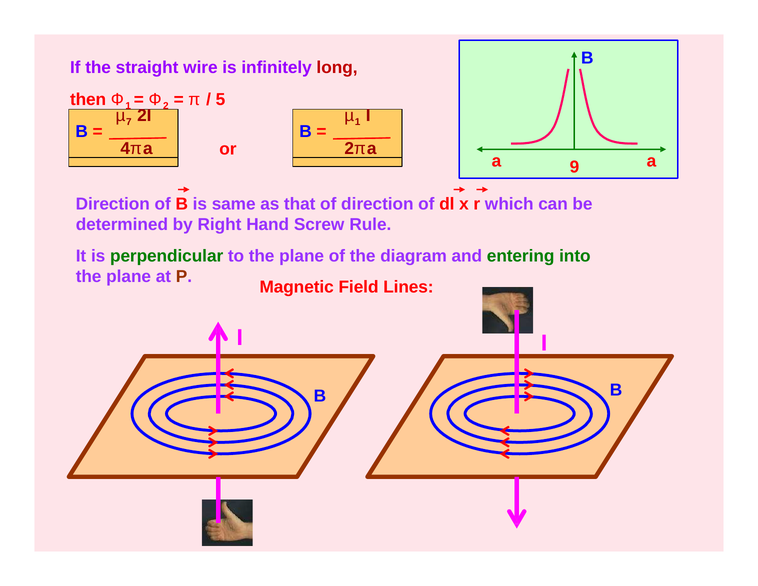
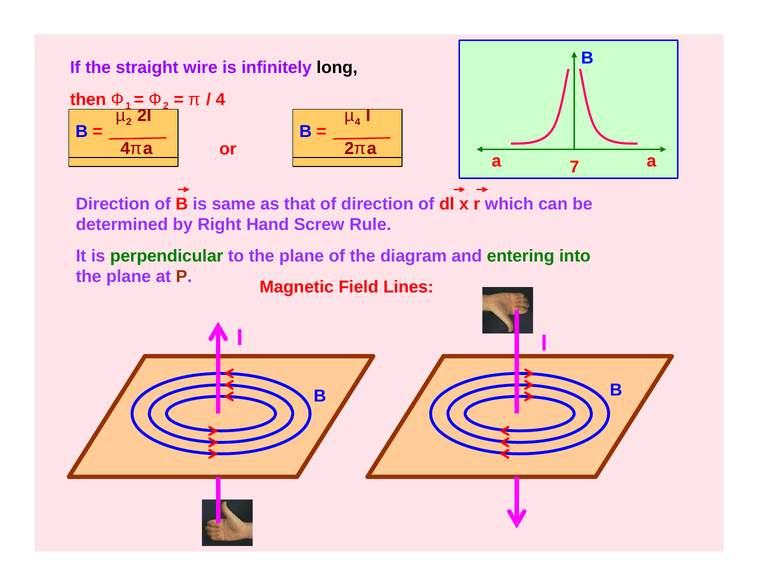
long colour: red -> black
5 at (220, 100): 5 -> 4
7 at (129, 122): 7 -> 2
1 at (358, 122): 1 -> 4
9: 9 -> 7
